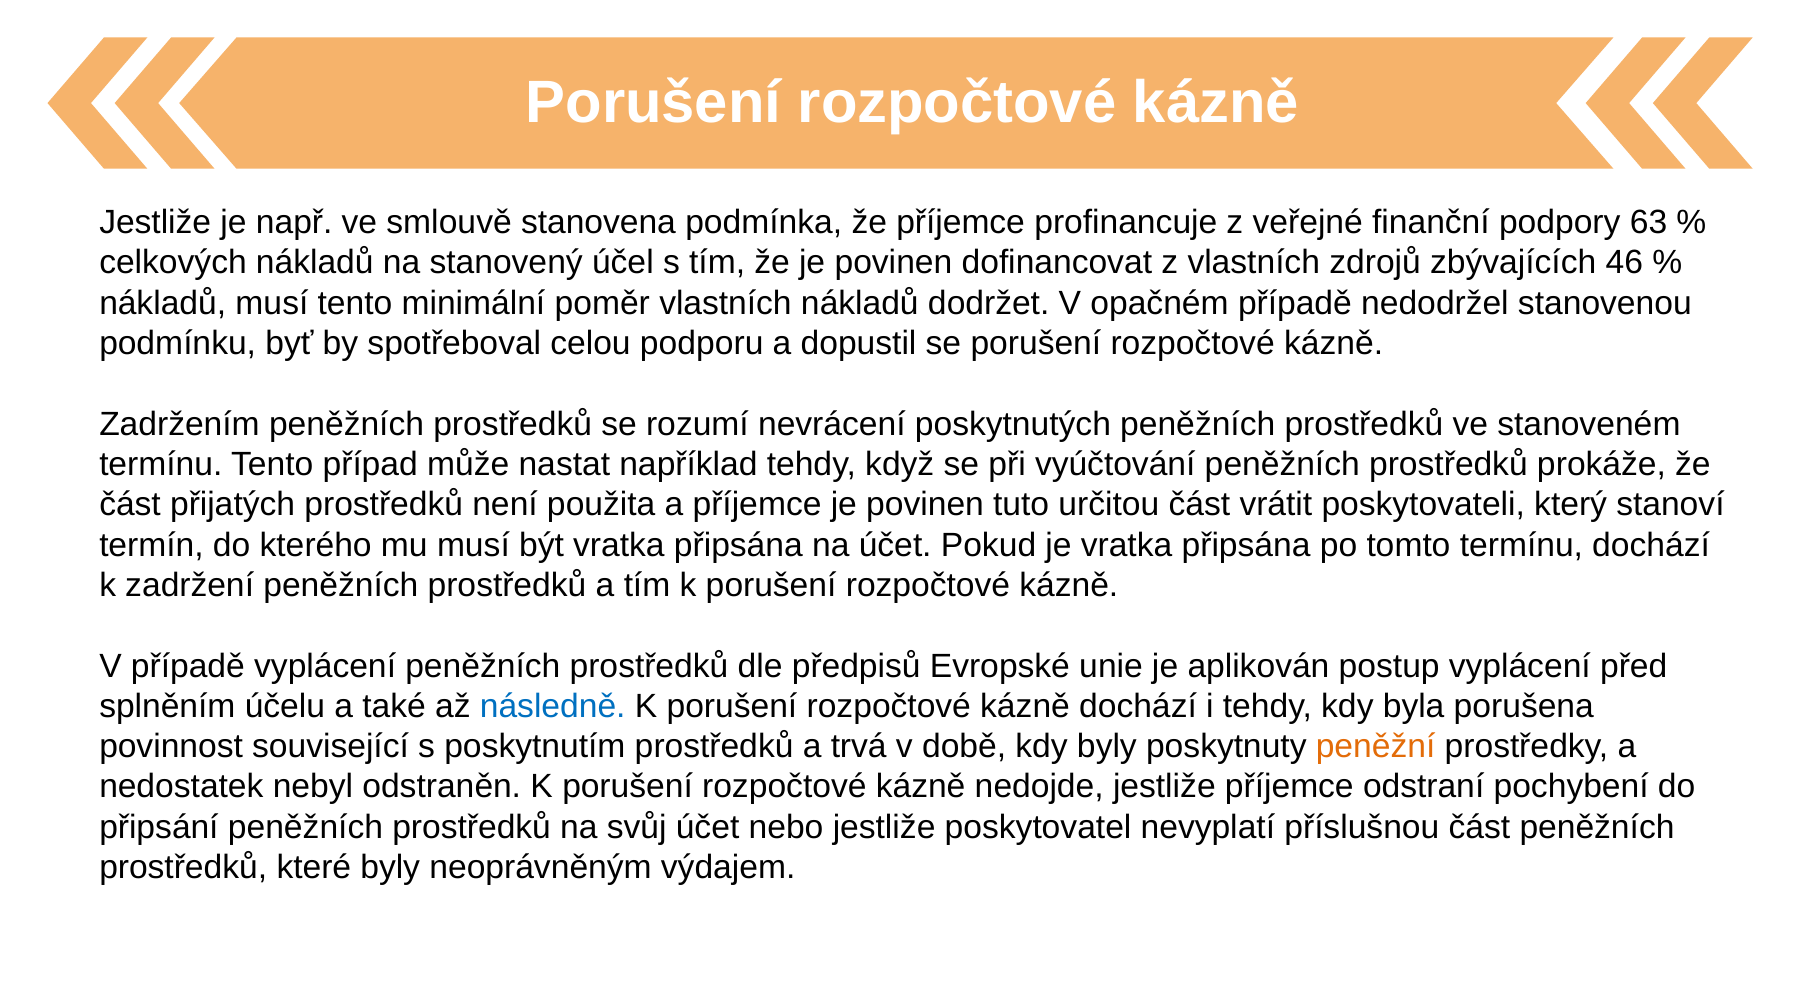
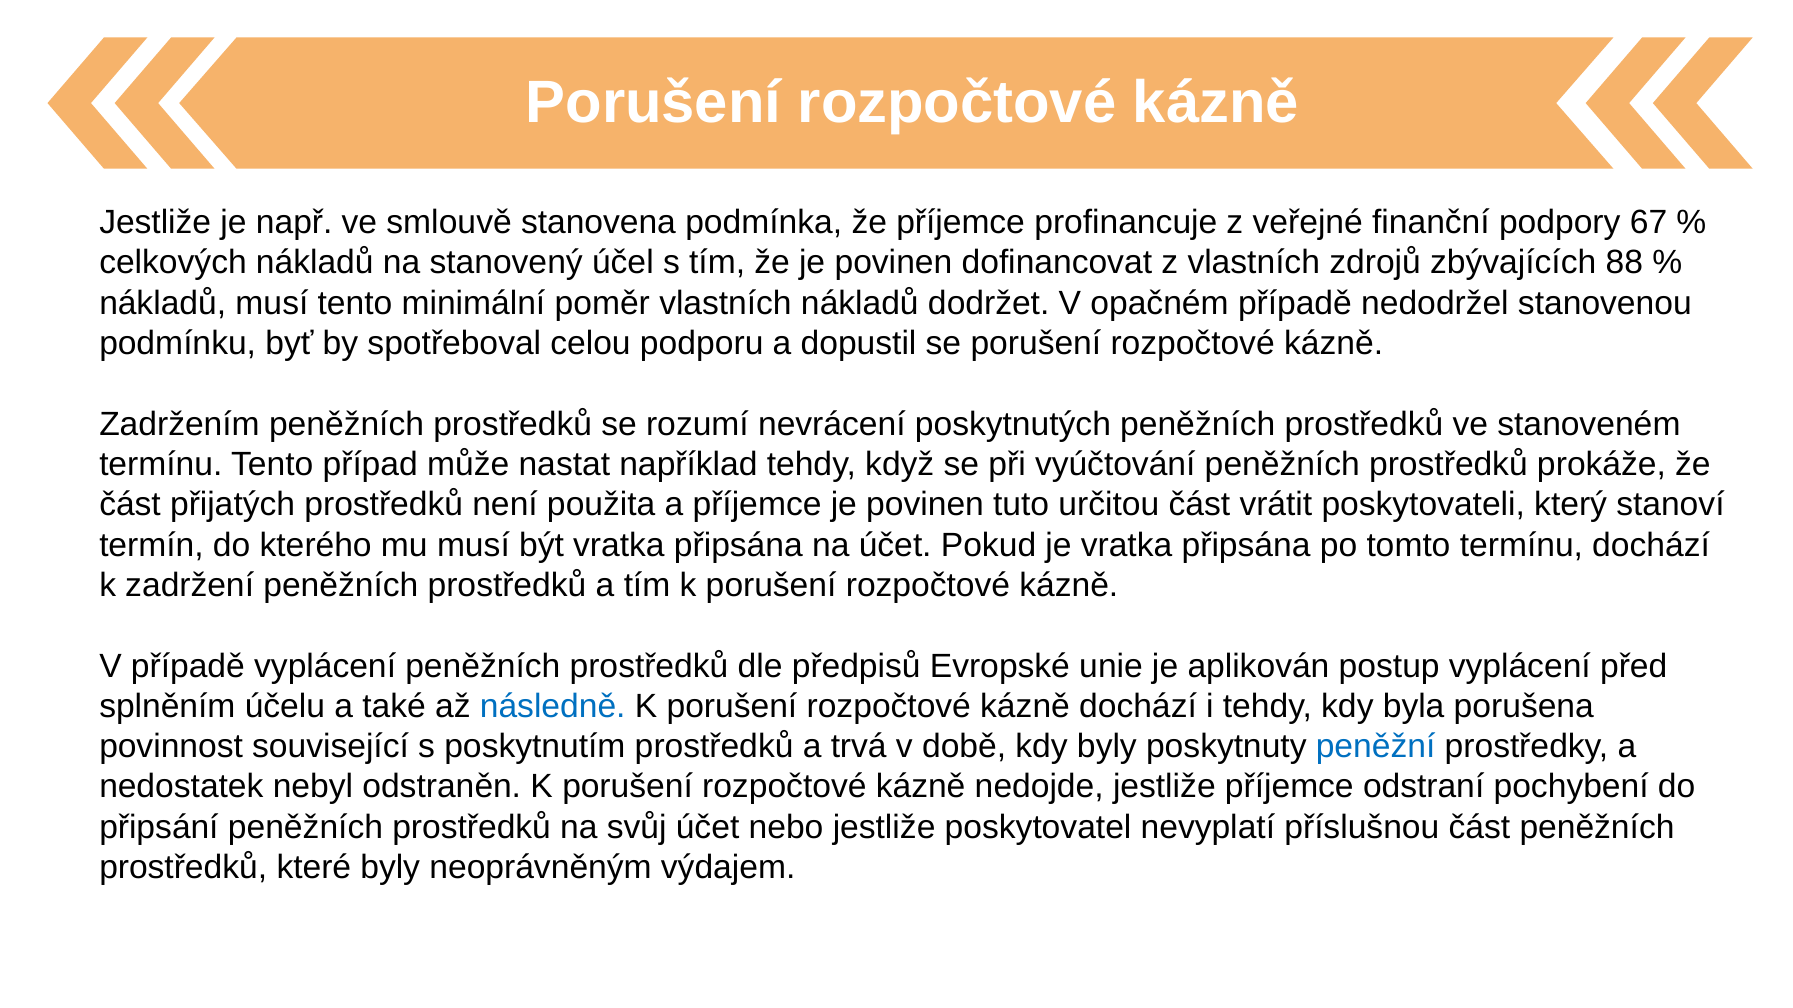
63: 63 -> 67
46: 46 -> 88
peněžní colour: orange -> blue
